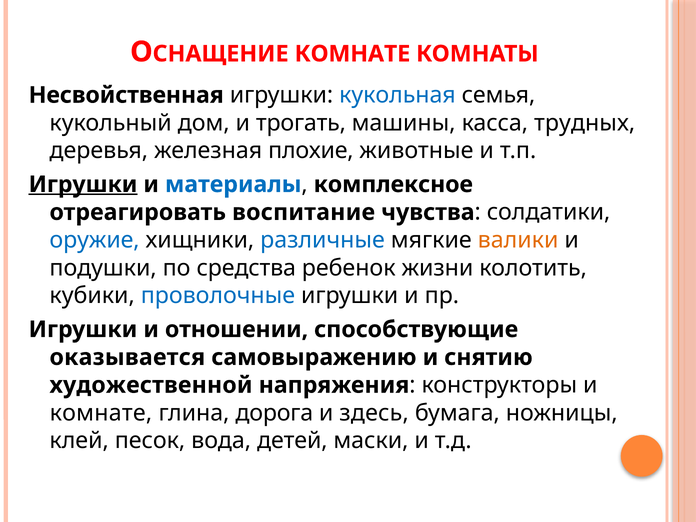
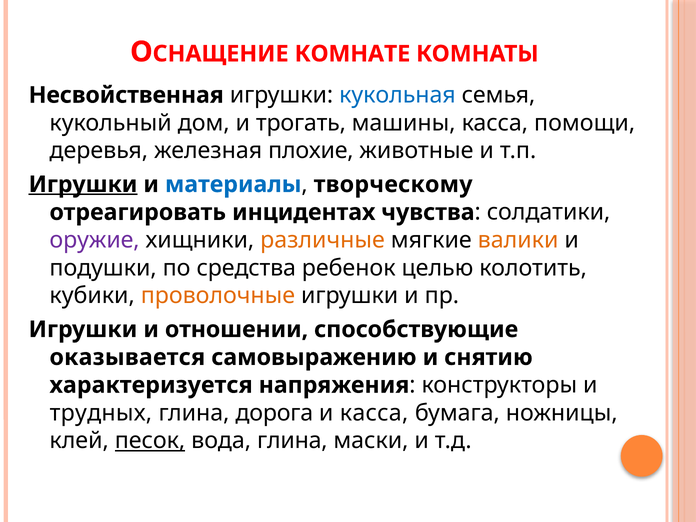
трудных: трудных -> помощи
комплексное: комплексное -> творческому
воспитание: воспитание -> инцидентах
оружие colour: blue -> purple
различные colour: blue -> orange
жизни: жизни -> целью
проволочные colour: blue -> orange
художественной: художественной -> характеризуется
комнате at (101, 413): комнате -> трудных
и здесь: здесь -> касса
песок underline: none -> present
вода детей: детей -> глина
